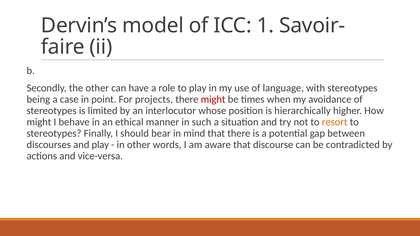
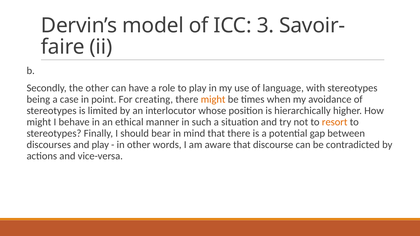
1: 1 -> 3
projects: projects -> creating
might at (213, 100) colour: red -> orange
